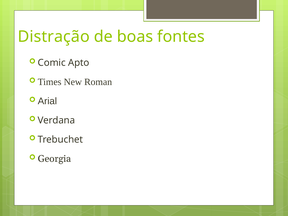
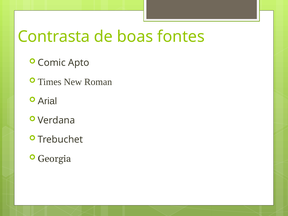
Distração: Distração -> Contrasta
